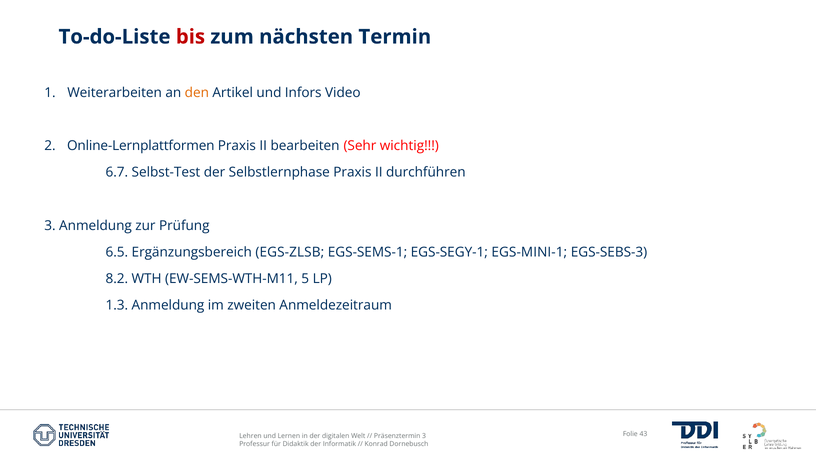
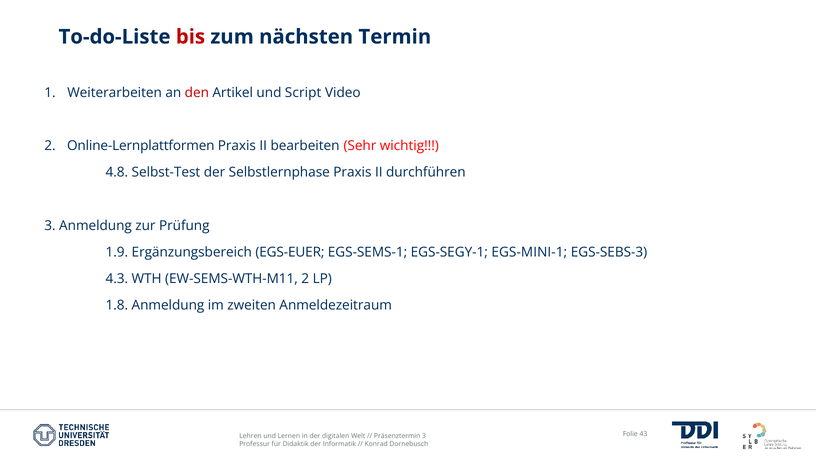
den colour: orange -> red
Infors: Infors -> Script
6.7: 6.7 -> 4.8
6.5: 6.5 -> 1.9
EGS-ZLSB: EGS-ZLSB -> EGS-EUER
8.2: 8.2 -> 4.3
EW-SEMS-WTH-M11 5: 5 -> 2
1.3: 1.3 -> 1.8
